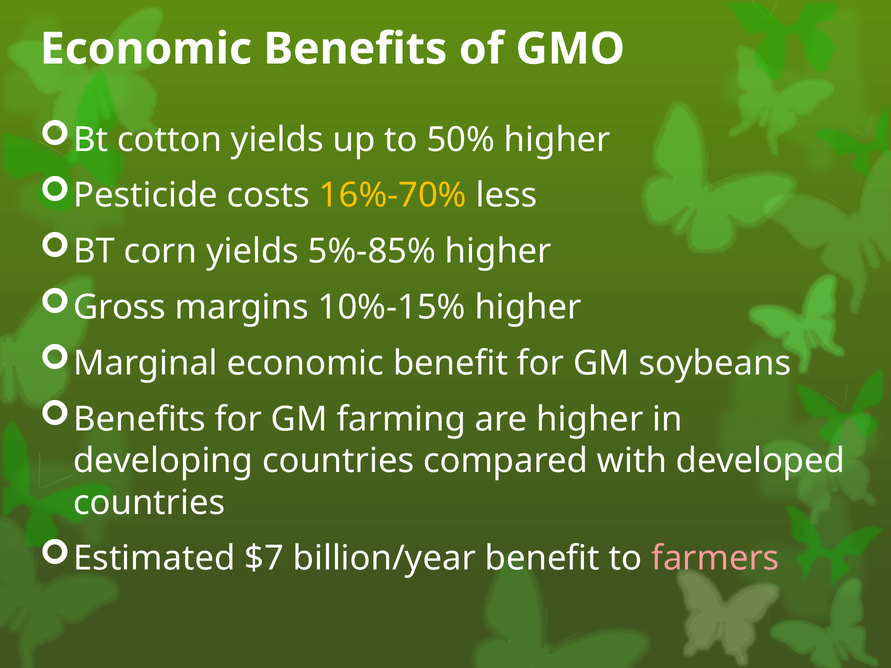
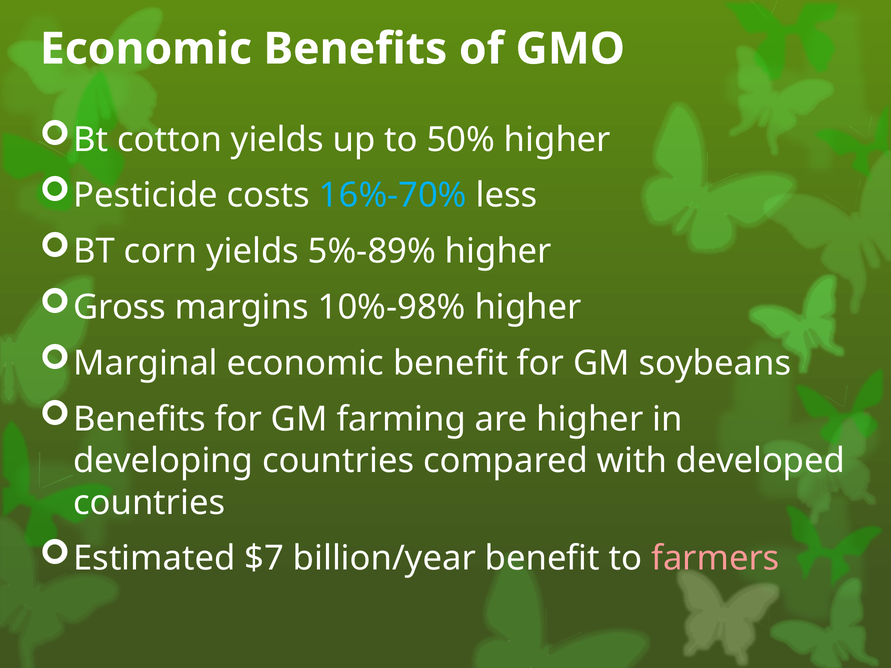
16%-70% colour: yellow -> light blue
5%-85%: 5%-85% -> 5%-89%
10%-15%: 10%-15% -> 10%-98%
